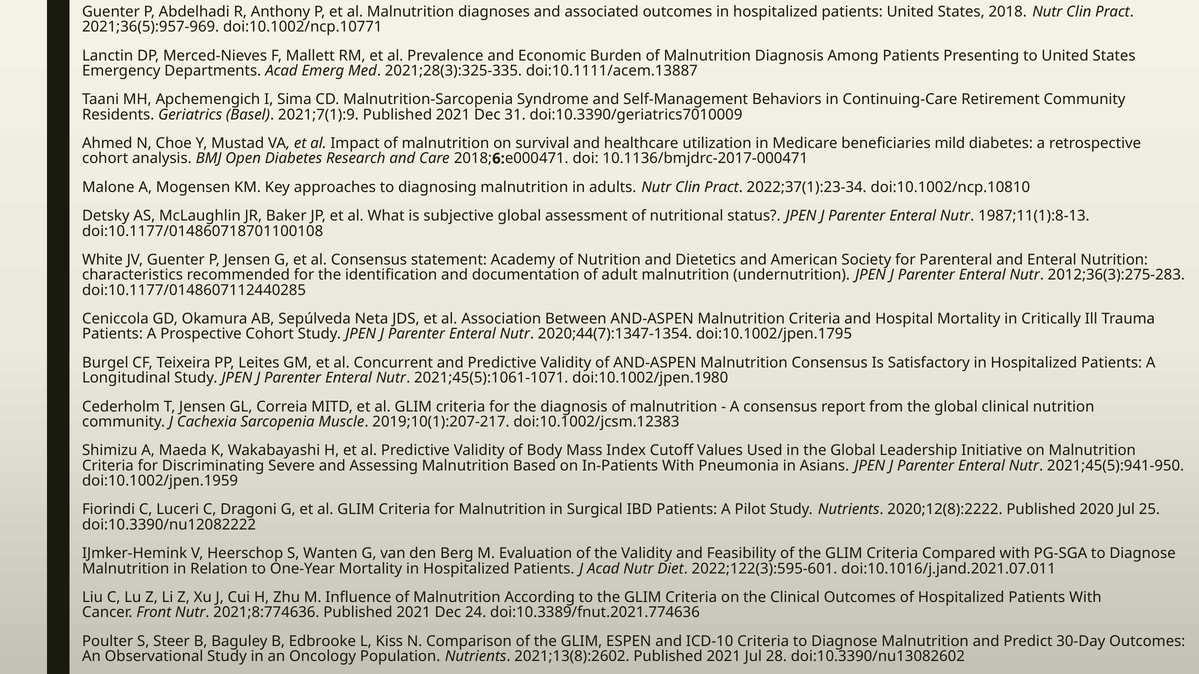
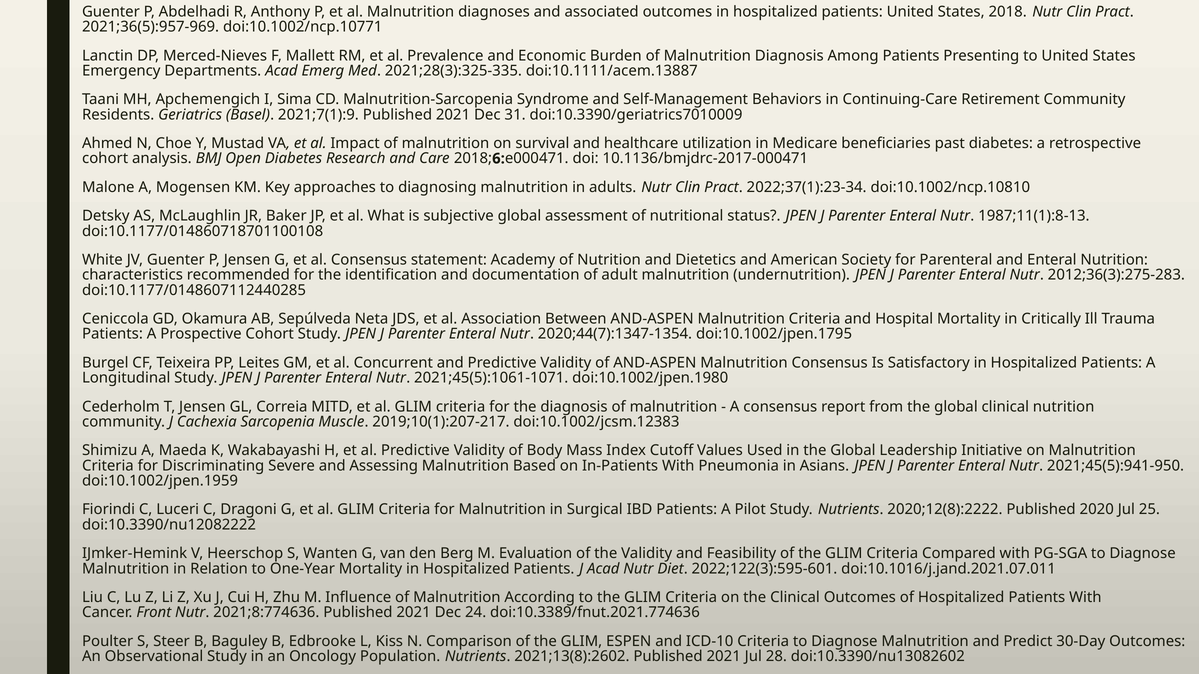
mild: mild -> past
